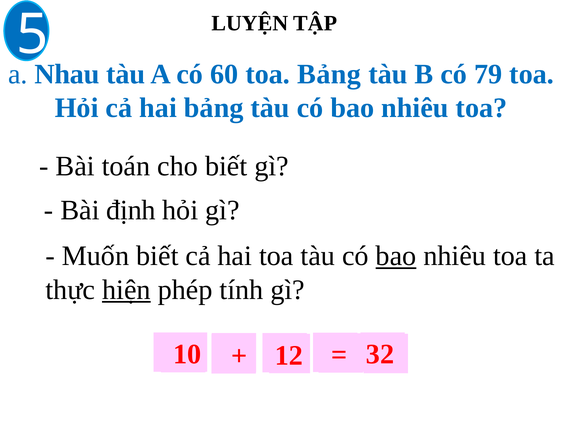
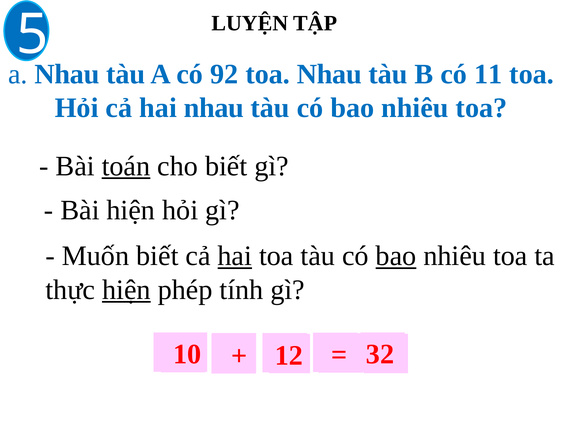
60: 60 -> 92
toa Bảng: Bảng -> Nhau
79: 79 -> 11
hai bảng: bảng -> nhau
toán underline: none -> present
Bài định: định -> hiện
hai at (235, 256) underline: none -> present
